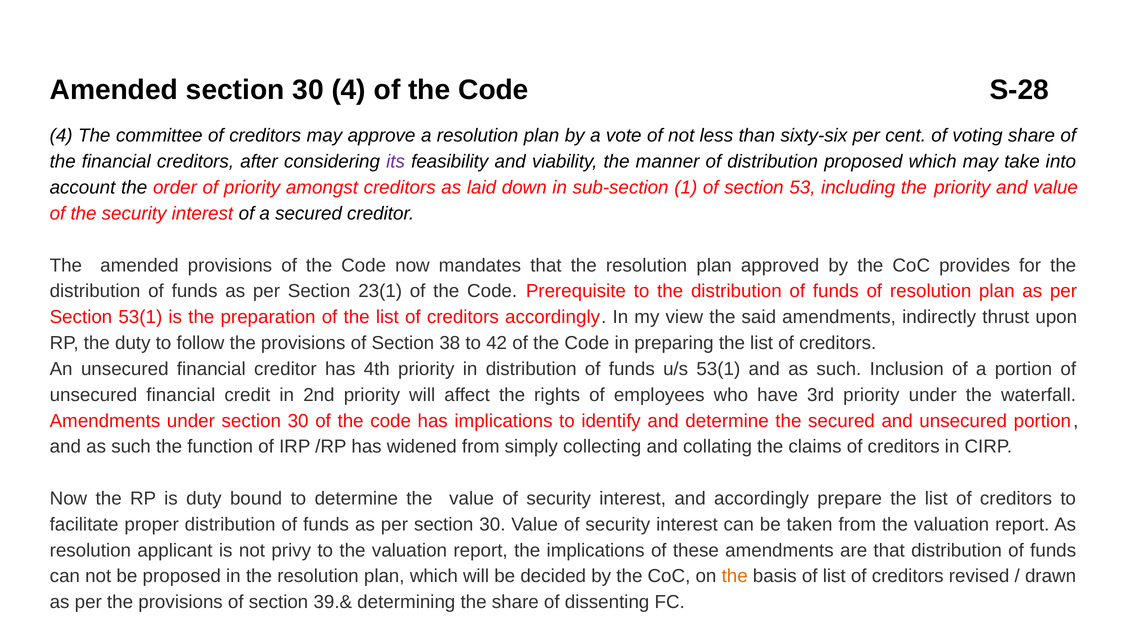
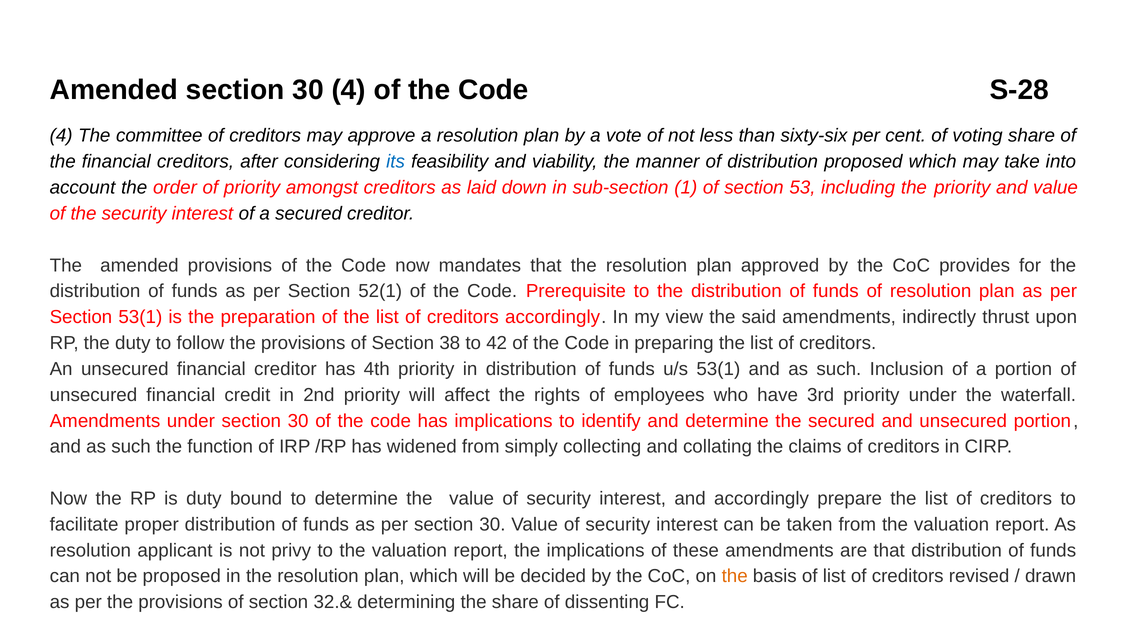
its colour: purple -> blue
23(1: 23(1 -> 52(1
39.&: 39.& -> 32.&
